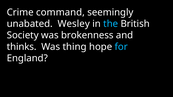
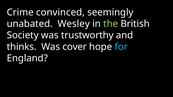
command: command -> convinced
the colour: light blue -> light green
brokenness: brokenness -> trustworthy
thing: thing -> cover
